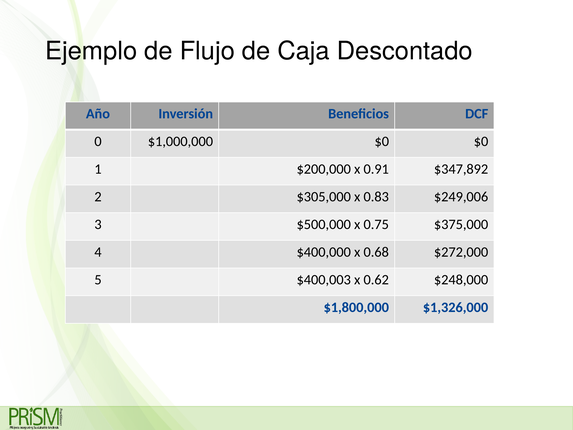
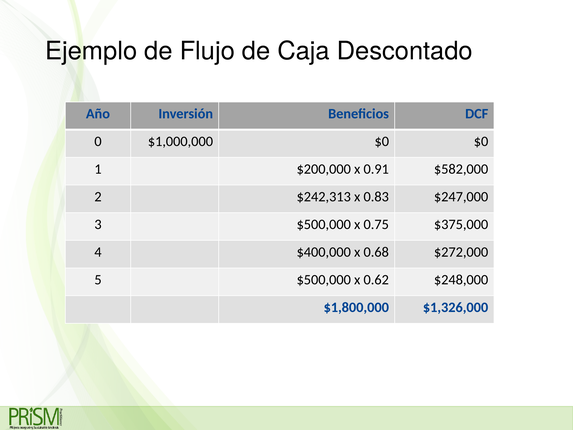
$347,892: $347,892 -> $582,000
$305,000: $305,000 -> $242,313
$249,006: $249,006 -> $247,000
5 $400,003: $400,003 -> $500,000
